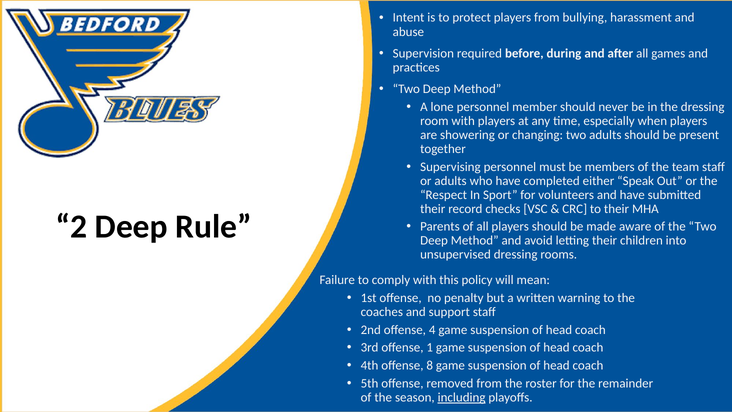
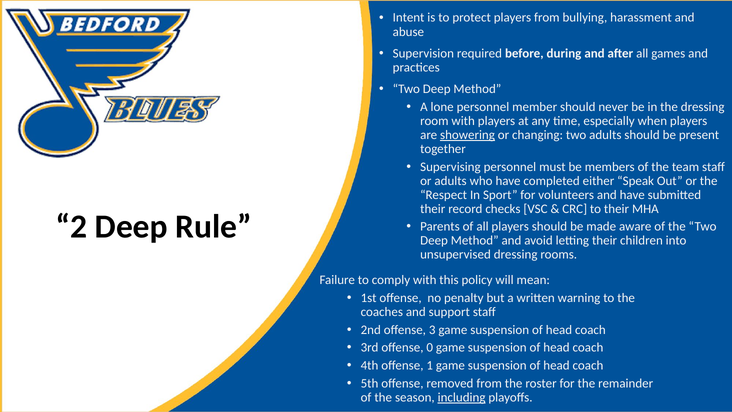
showering underline: none -> present
4: 4 -> 3
1: 1 -> 0
8: 8 -> 1
